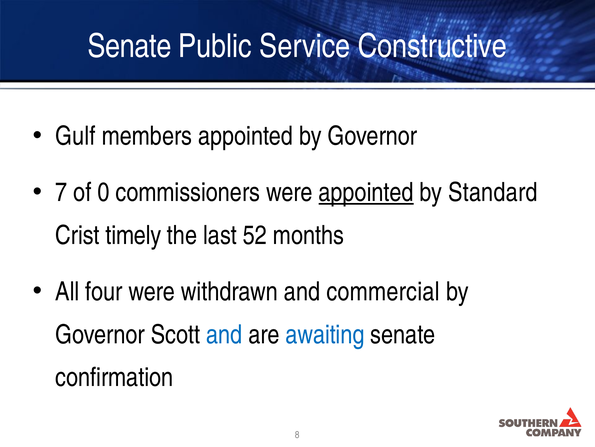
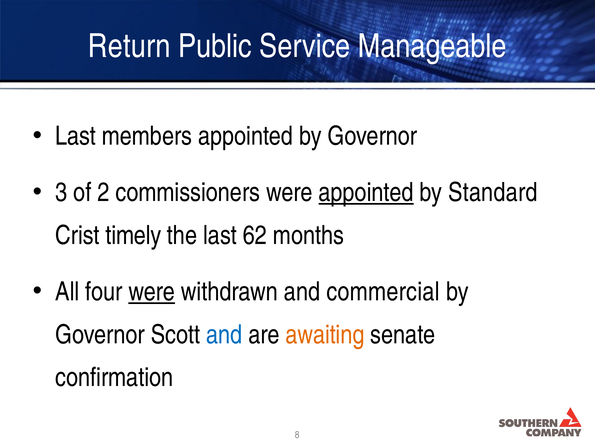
Senate at (129, 46): Senate -> Return
Constructive: Constructive -> Manageable
Gulf at (75, 136): Gulf -> Last
7: 7 -> 3
0: 0 -> 2
52: 52 -> 62
were at (152, 291) underline: none -> present
awaiting colour: blue -> orange
